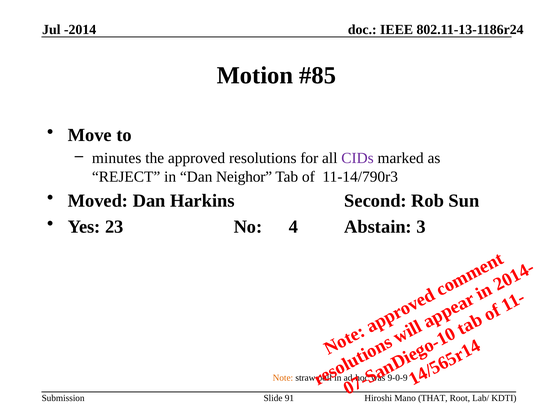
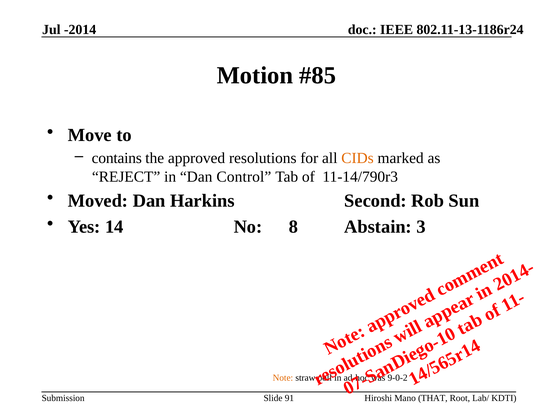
minutes: minutes -> contains
CIDs colour: purple -> orange
Neighor: Neighor -> Control
23: 23 -> 14
No 4: 4 -> 8
9-0-9: 9-0-9 -> 9-0-2
